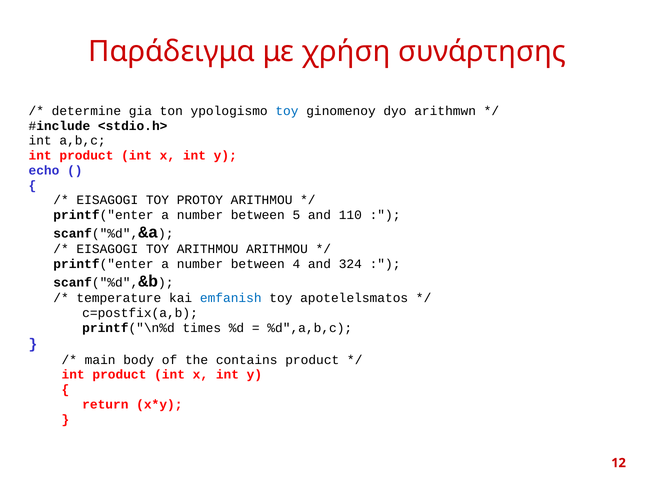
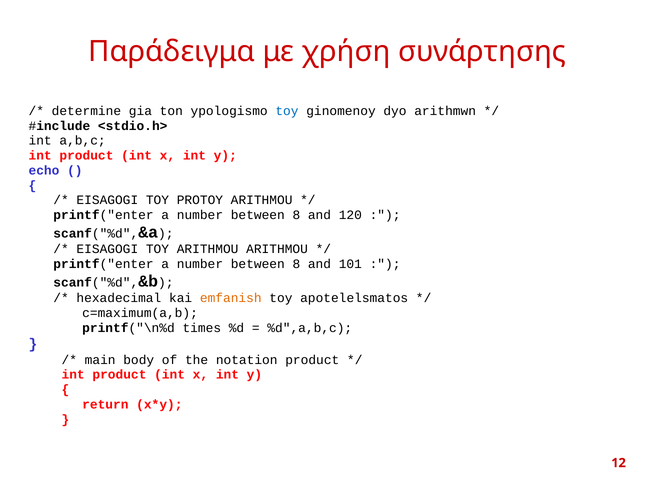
5 at (296, 215): 5 -> 8
110: 110 -> 120
4 at (296, 264): 4 -> 8
324: 324 -> 101
temperature: temperature -> hexadecimal
emfanish colour: blue -> orange
c=postfix(a,b: c=postfix(a,b -> c=maximum(a,b
contains: contains -> notation
